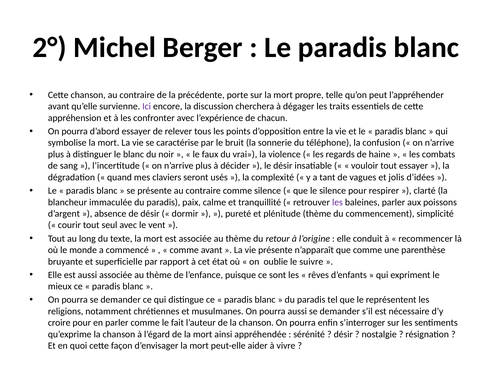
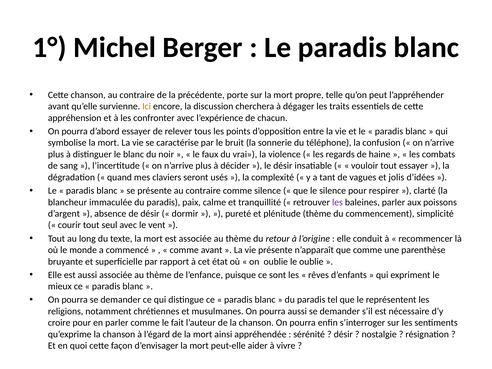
2°: 2° -> 1°
Ici colour: purple -> orange
le suivre: suivre -> oublie
